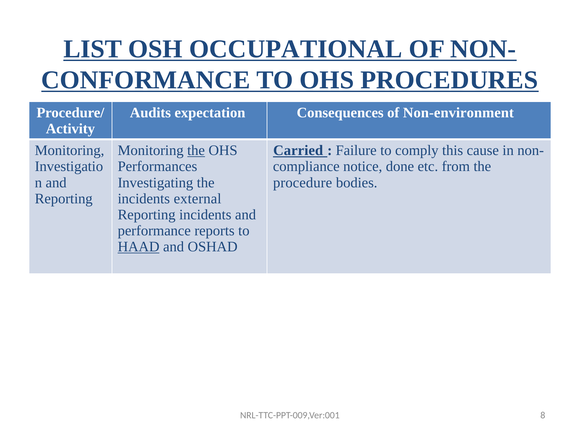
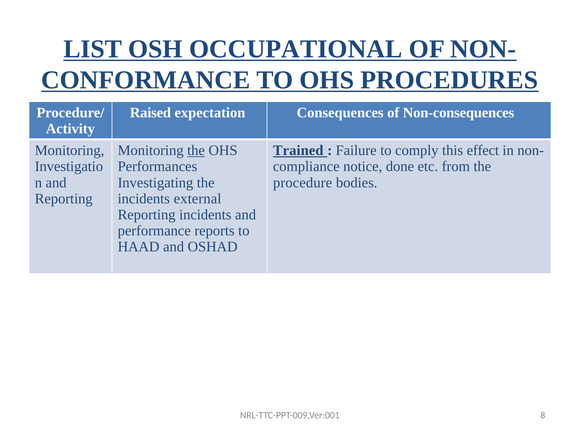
Audits: Audits -> Raised
Non-environment: Non-environment -> Non-consequences
Carried: Carried -> Trained
cause: cause -> effect
HAAD underline: present -> none
